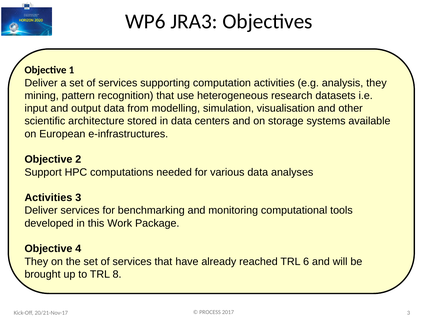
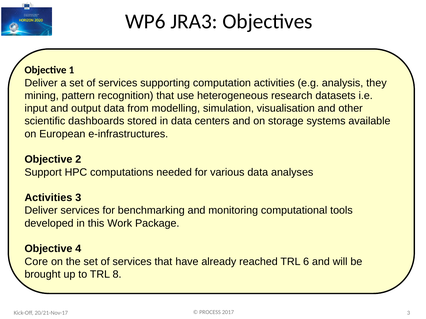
architecture: architecture -> dashboards
They at (36, 262): They -> Core
